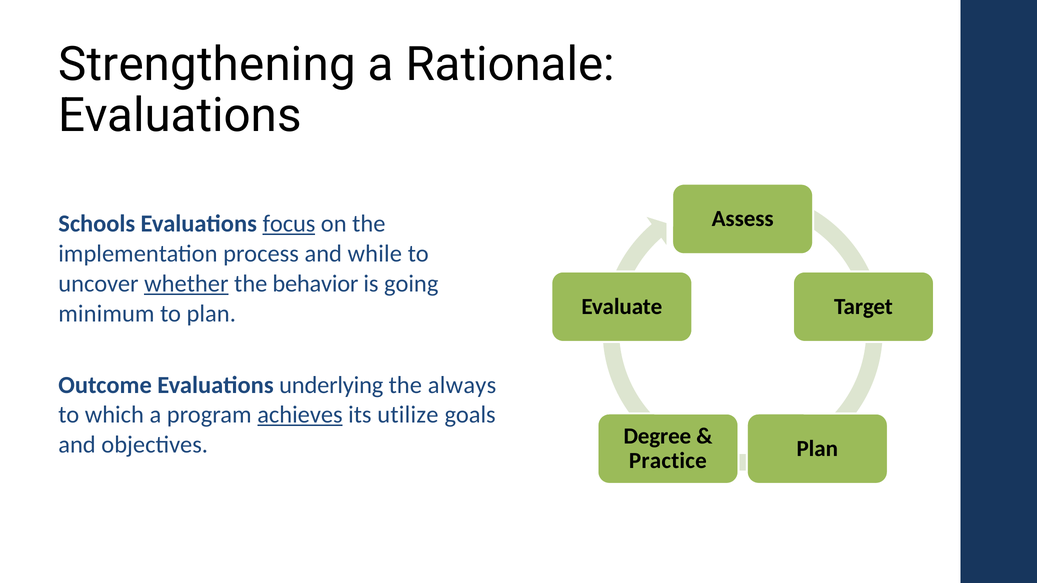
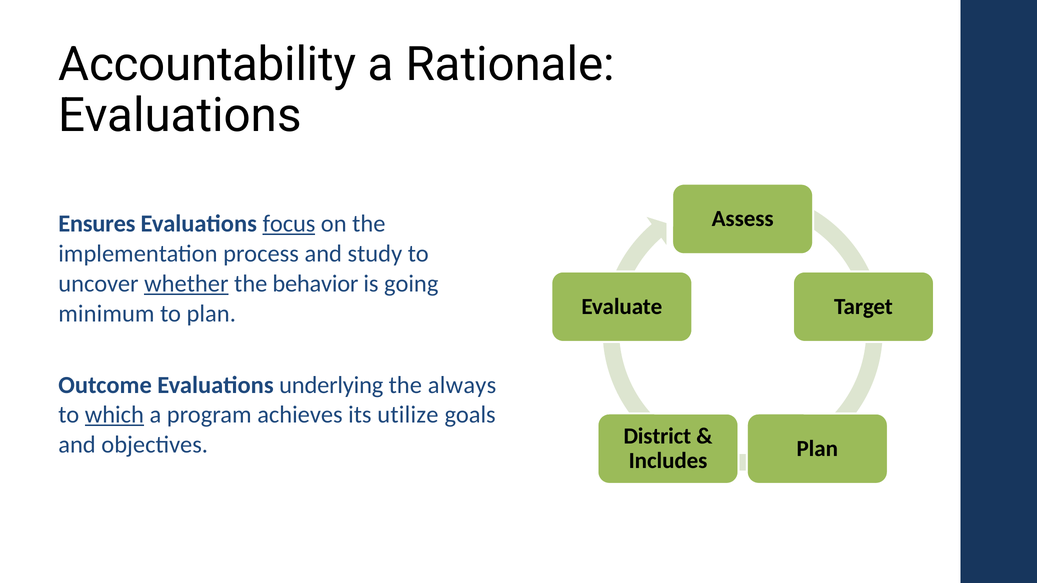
Strengthening: Strengthening -> Accountability
Schools: Schools -> Ensures
while: while -> study
which underline: none -> present
achieves underline: present -> none
Degree: Degree -> District
Practice: Practice -> Includes
